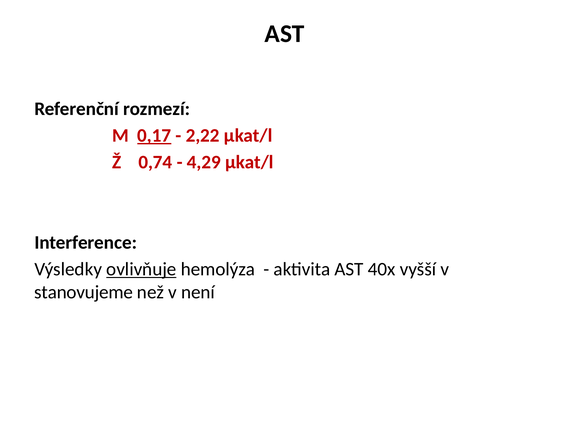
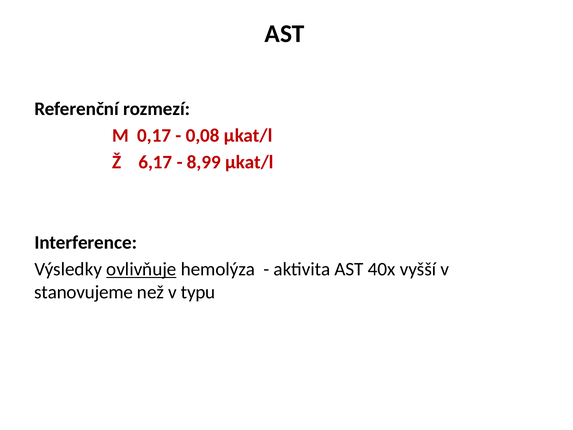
0,17 underline: present -> none
2,22: 2,22 -> 0,08
0,74: 0,74 -> 6,17
4,29: 4,29 -> 8,99
není: není -> typu
